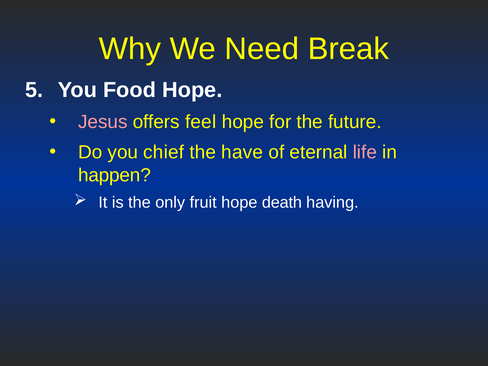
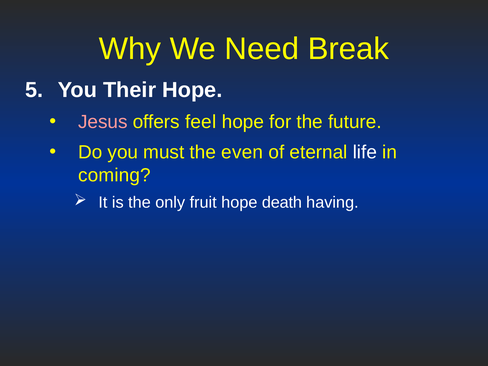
Food: Food -> Their
chief: chief -> must
have: have -> even
life colour: pink -> white
happen: happen -> coming
